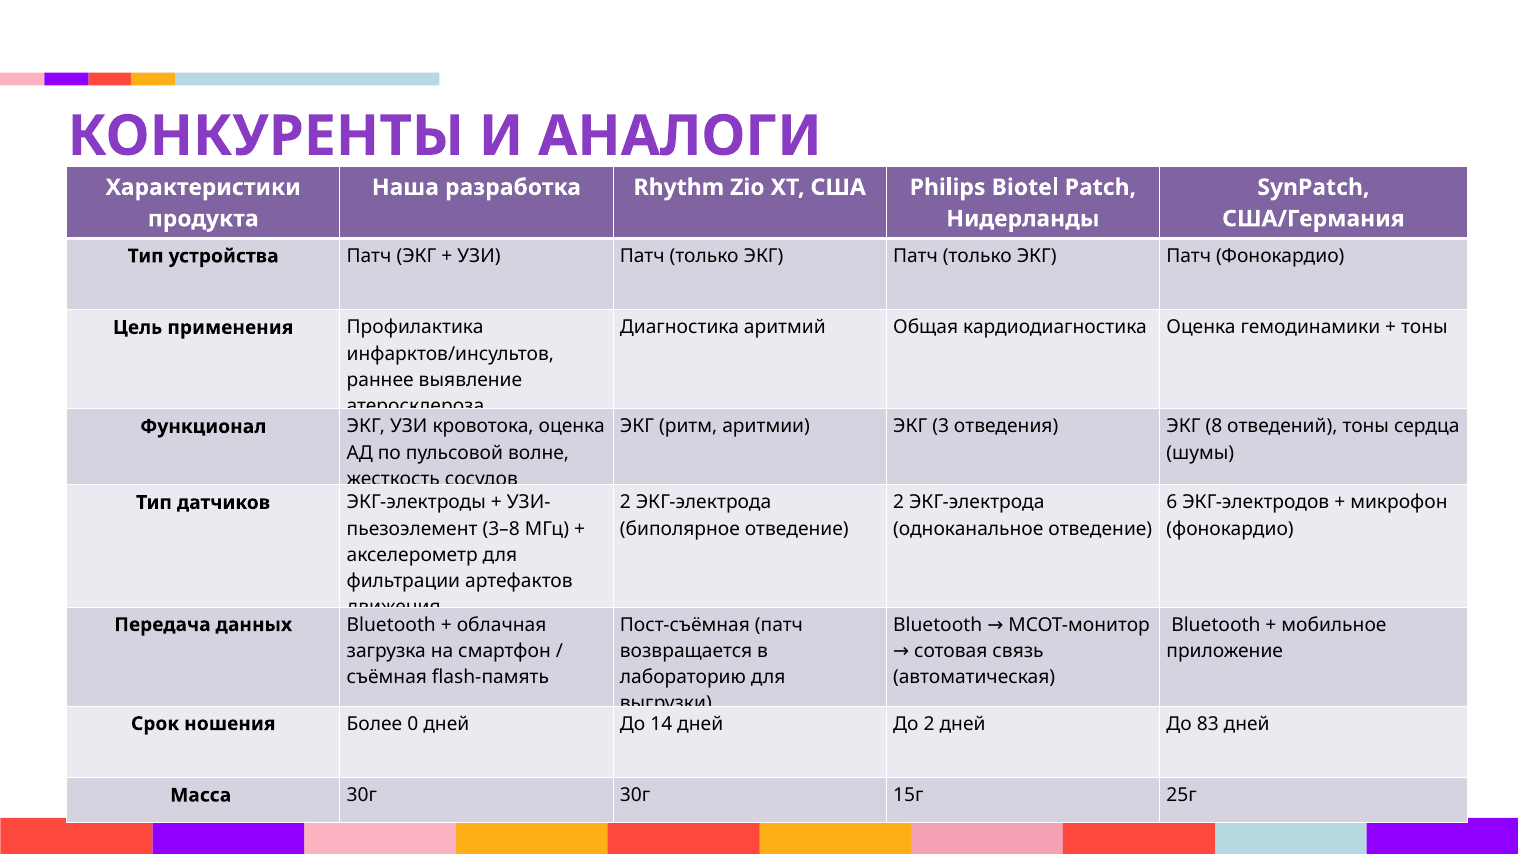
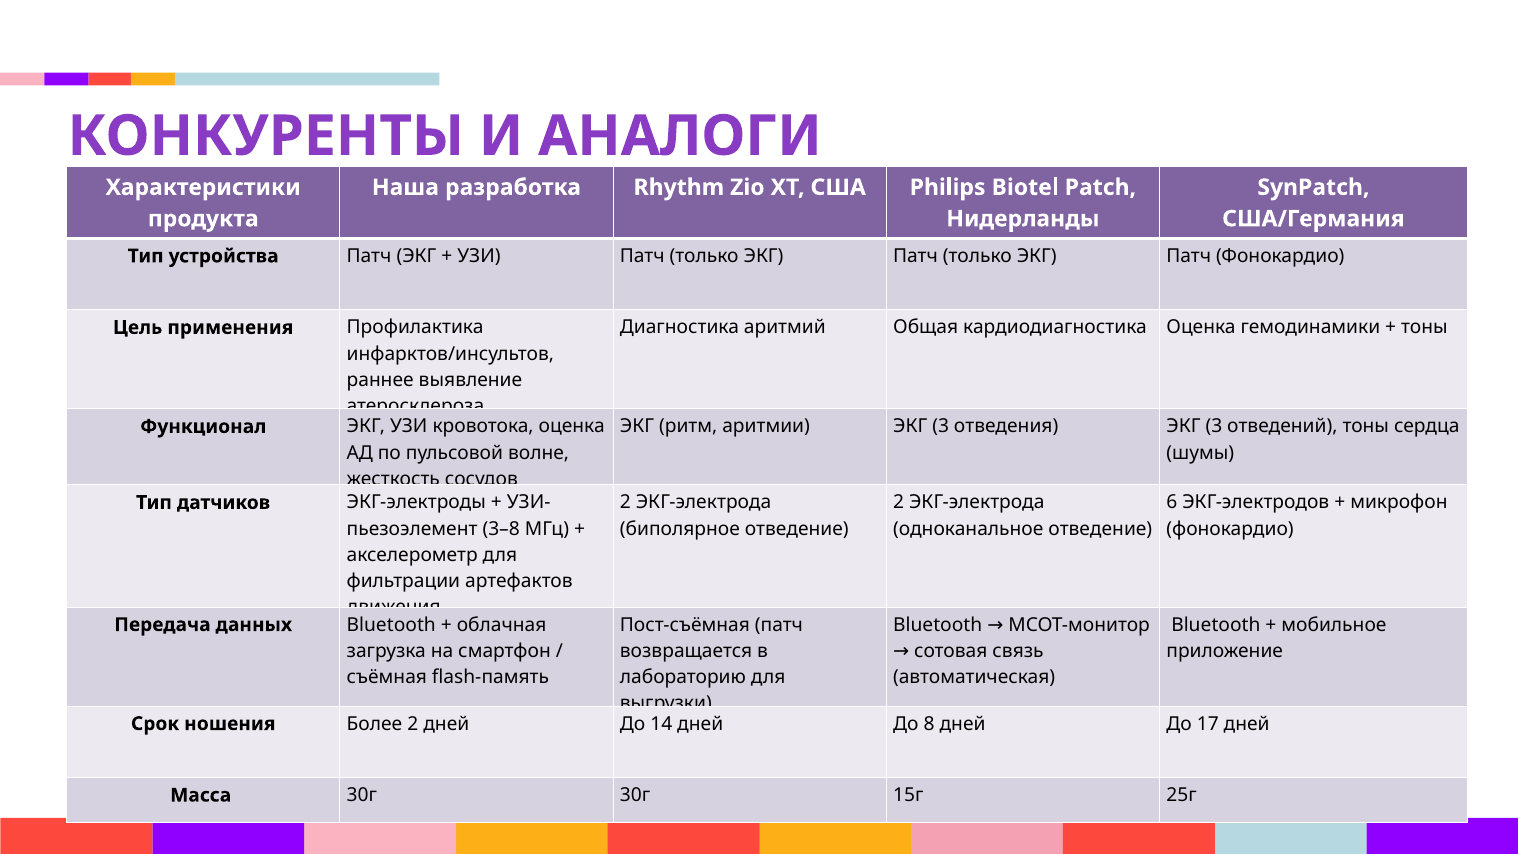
отведения ЭКГ 8: 8 -> 3
Более 0: 0 -> 2
До 2: 2 -> 8
83: 83 -> 17
